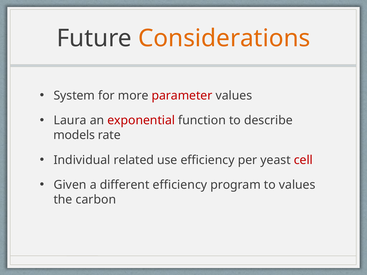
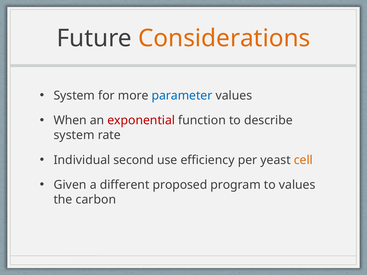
parameter colour: red -> blue
Laura: Laura -> When
models at (74, 135): models -> system
related: related -> second
cell colour: red -> orange
different efficiency: efficiency -> proposed
